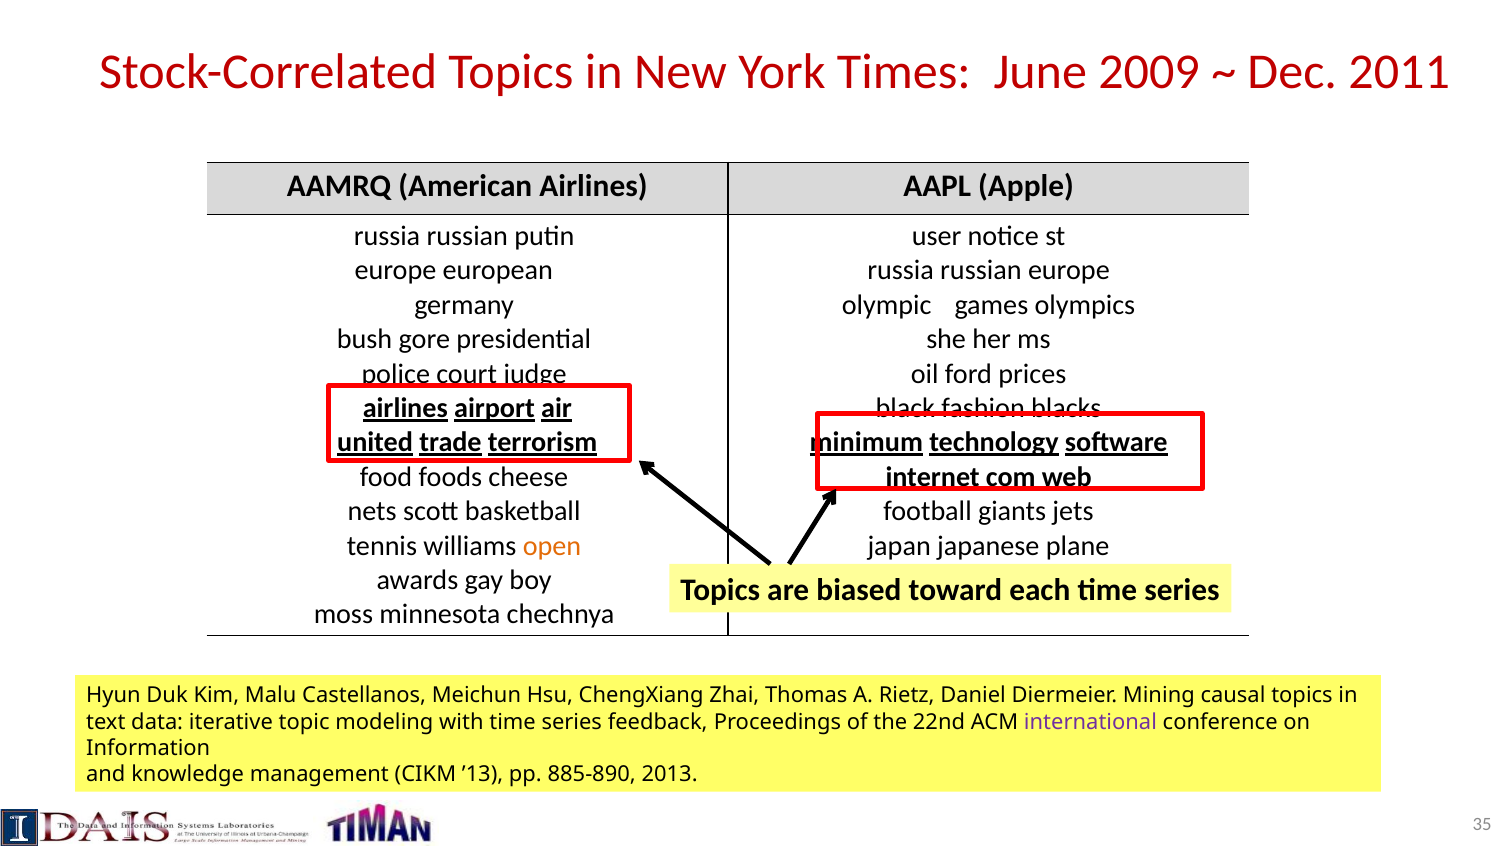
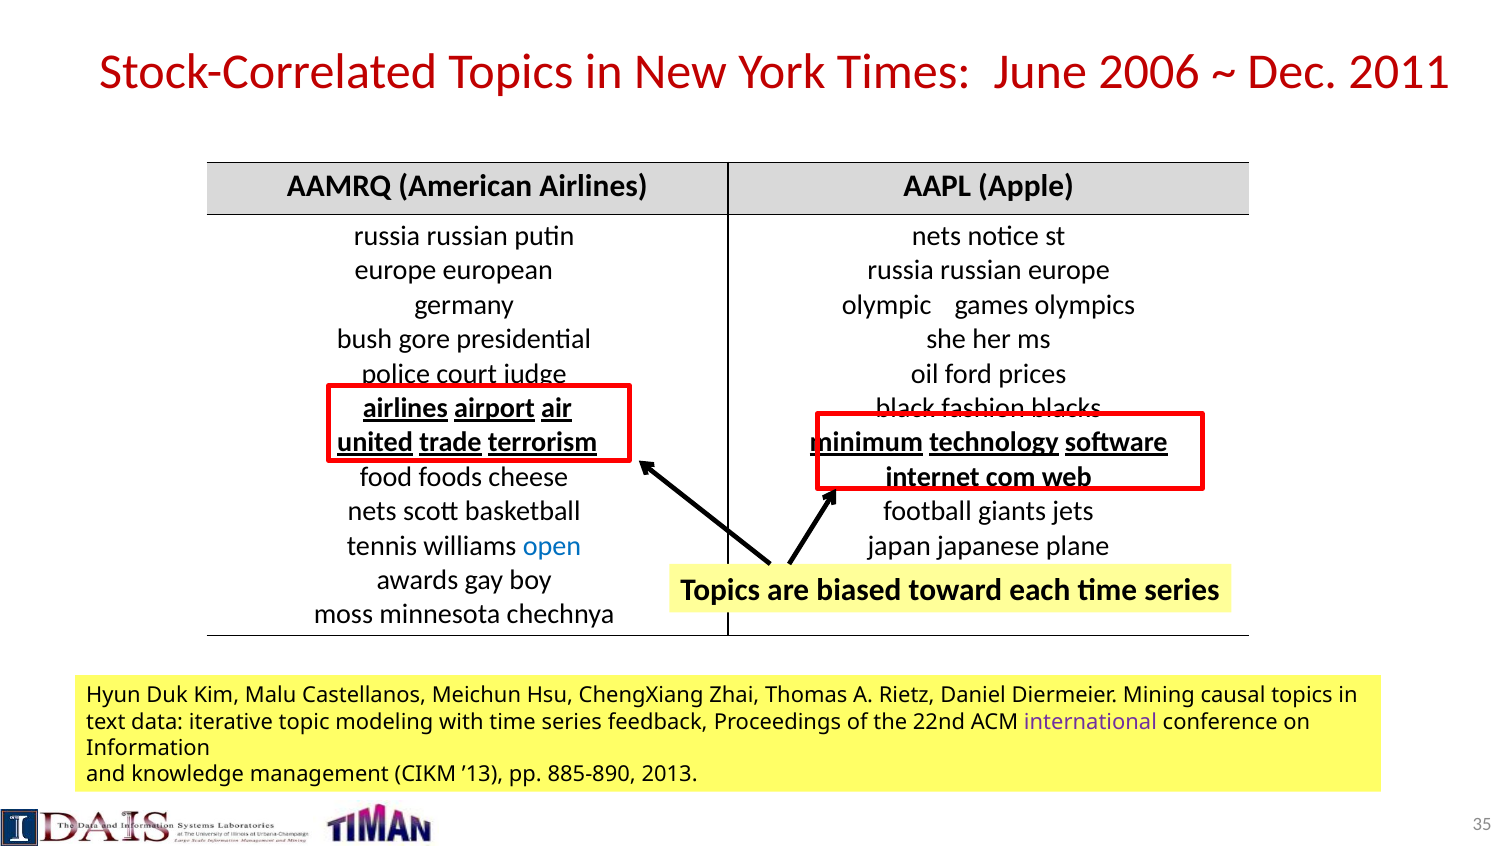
2009: 2009 -> 2006
user at (937, 236): user -> nets
open colour: orange -> blue
